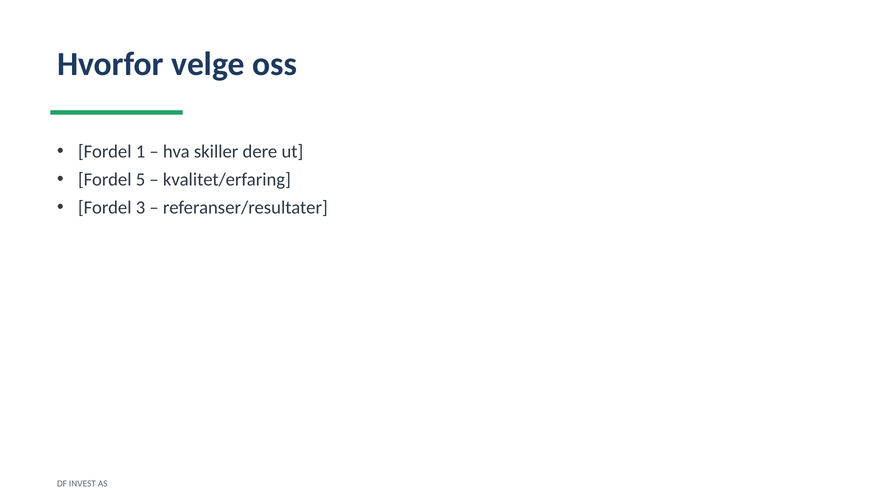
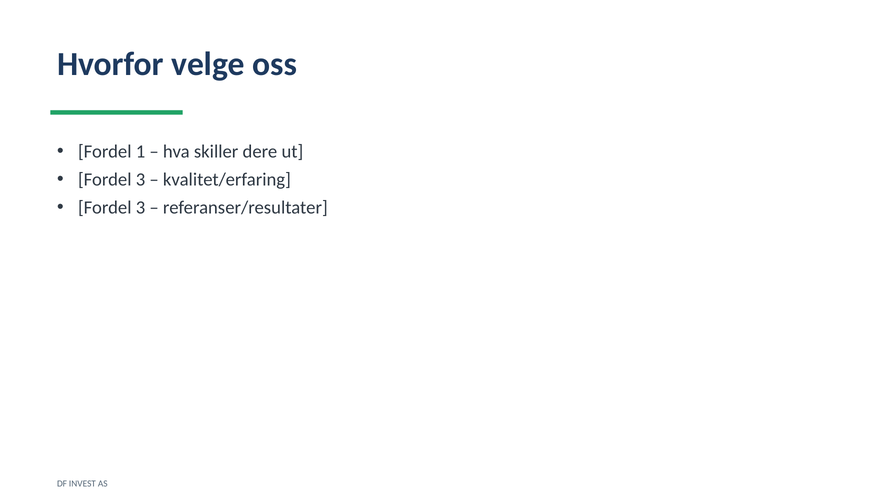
5 at (141, 180): 5 -> 3
